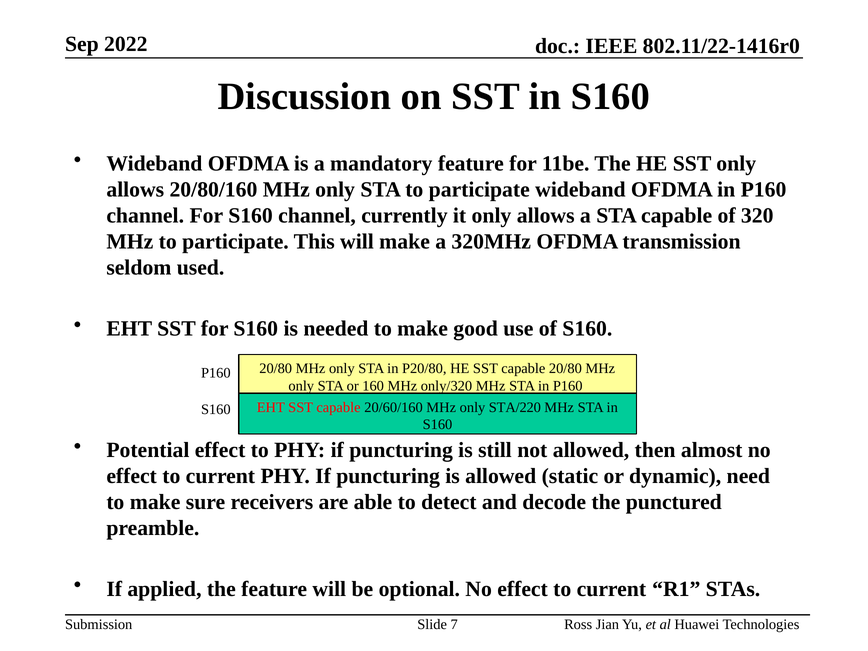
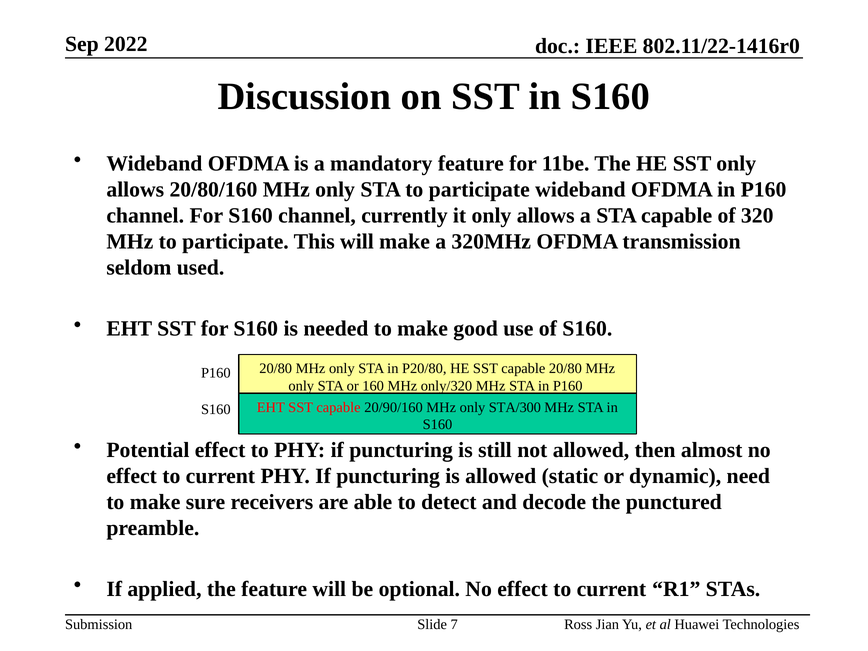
20/60/160: 20/60/160 -> 20/90/160
STA/220: STA/220 -> STA/300
